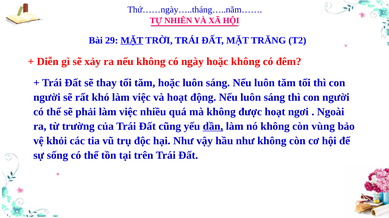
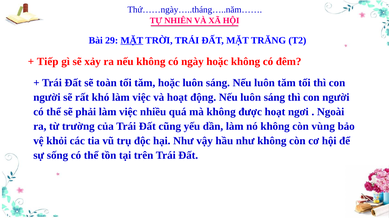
Diễn: Diễn -> Tiếp
thay: thay -> toàn
dần underline: present -> none
